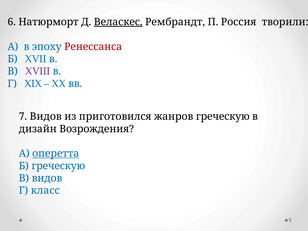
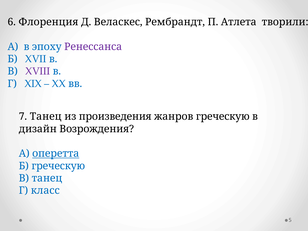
Натюрморт: Натюрморт -> Флоренция
Веласкес underline: present -> none
Россия: Россия -> Атлета
Ренессанса colour: red -> purple
7 Видов: Видов -> Танец
приготовился: приготовился -> произведения
В видов: видов -> танец
